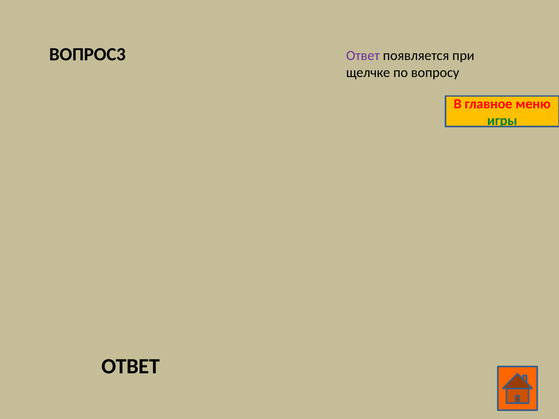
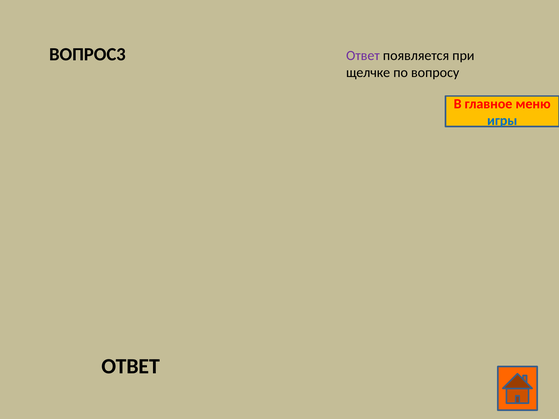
игры colour: green -> blue
